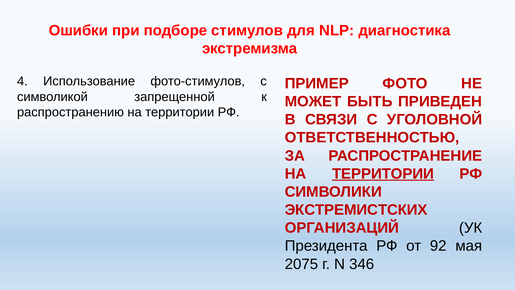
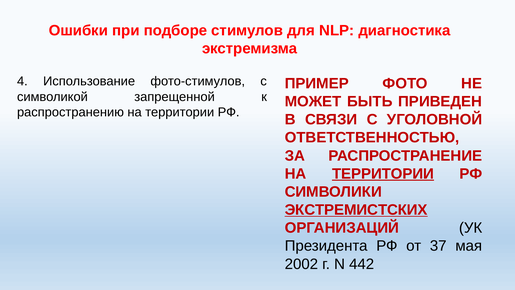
ЭКСТРЕМИСТСКИХ underline: none -> present
92: 92 -> 37
2075: 2075 -> 2002
346: 346 -> 442
